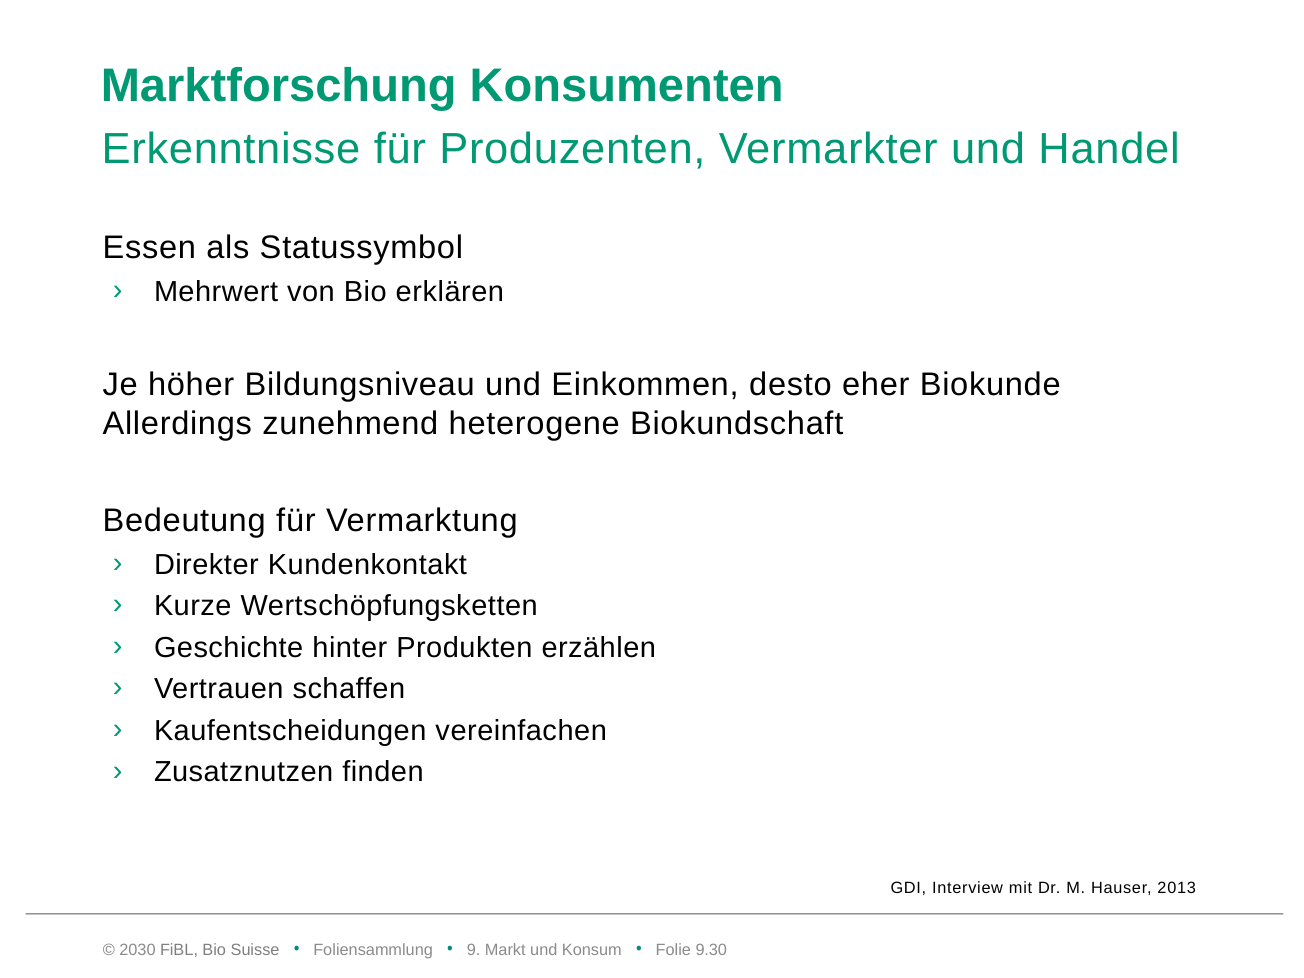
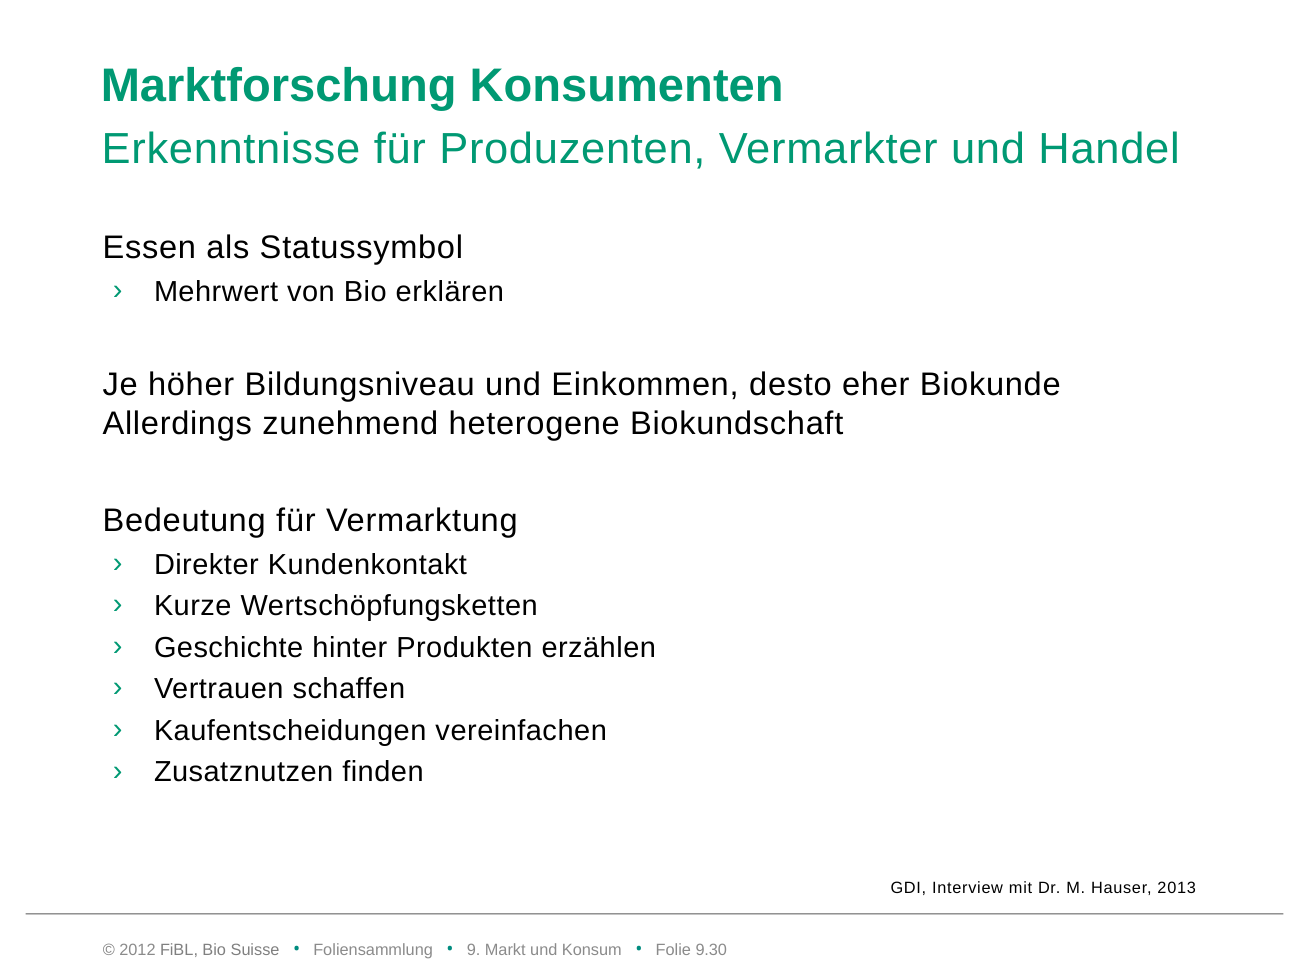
2030: 2030 -> 2012
